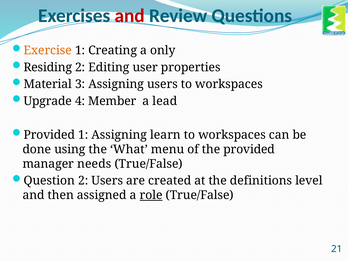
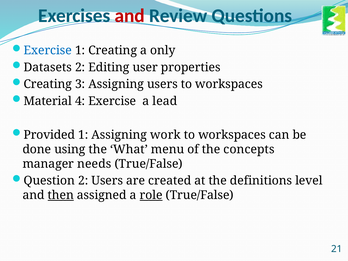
Exercise at (48, 50) colour: orange -> blue
Residing: Residing -> Datasets
Material at (48, 84): Material -> Creating
Upgrade: Upgrade -> Material
4 Member: Member -> Exercise
learn: learn -> work
the provided: provided -> concepts
then underline: none -> present
